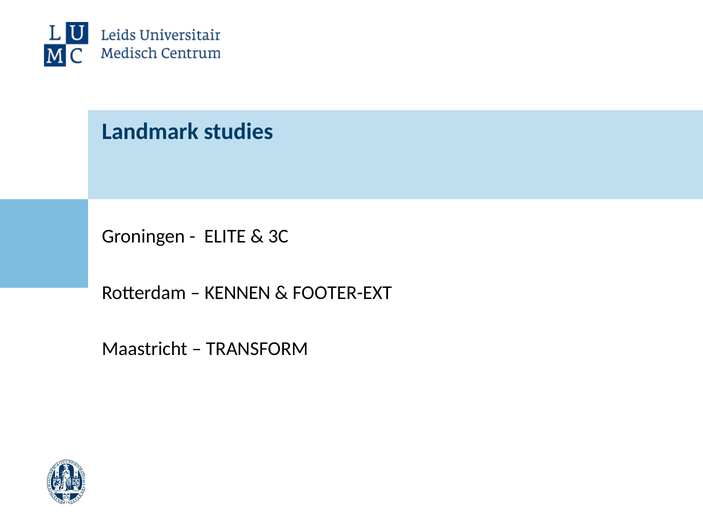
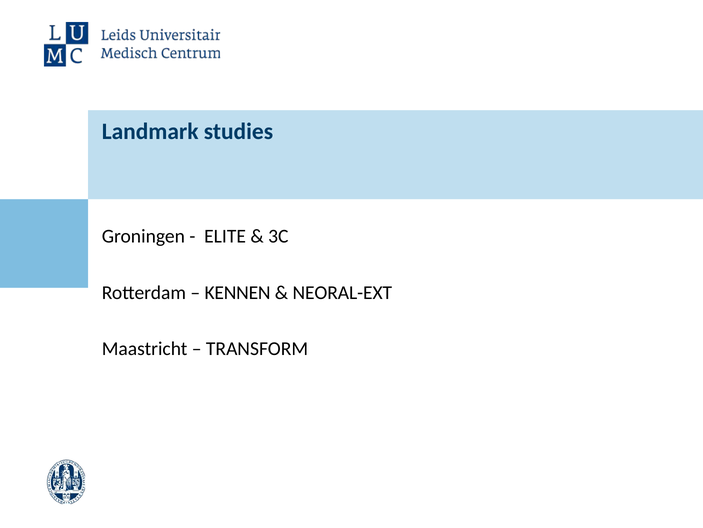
FOOTER-EXT: FOOTER-EXT -> NEORAL-EXT
